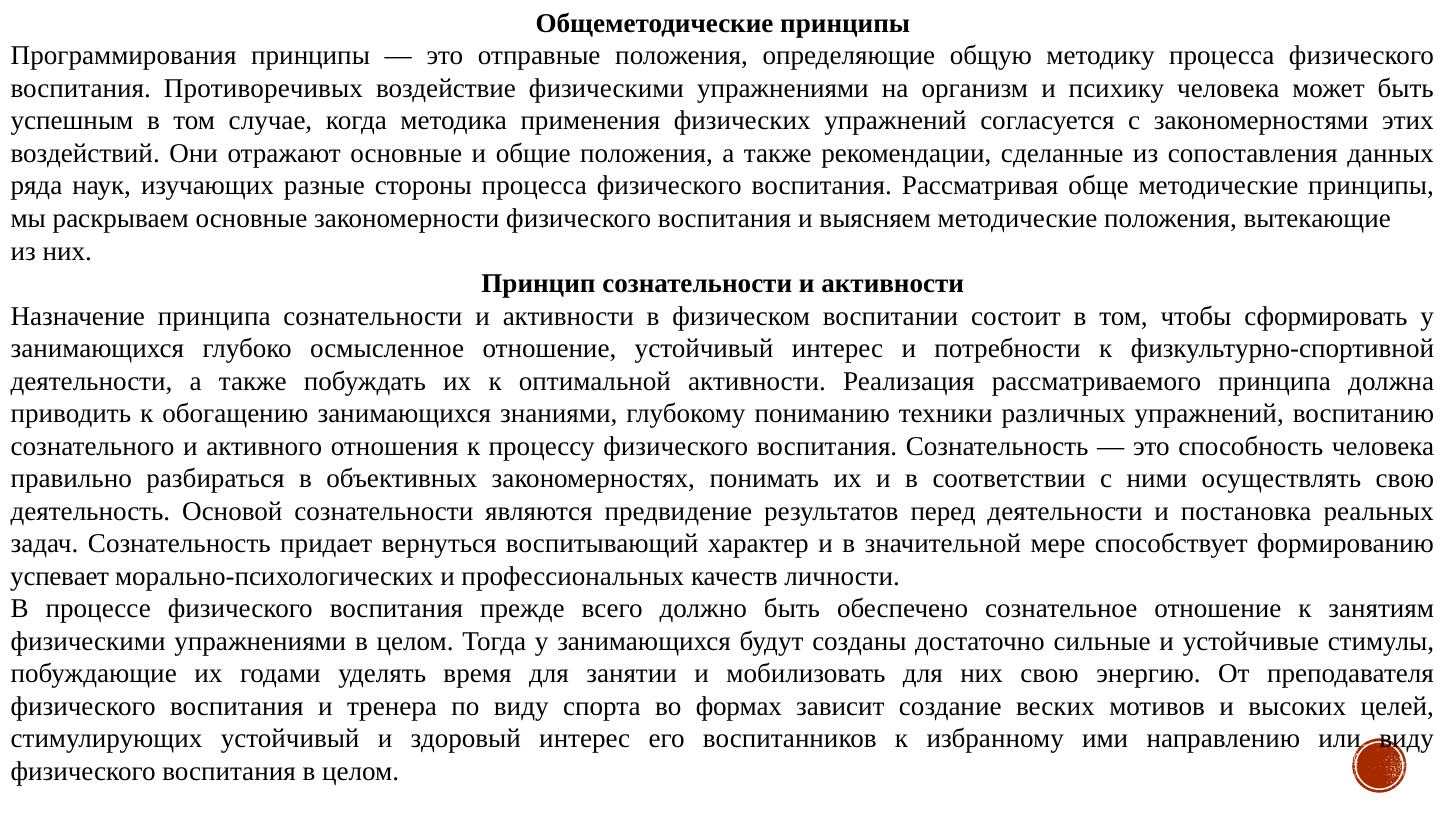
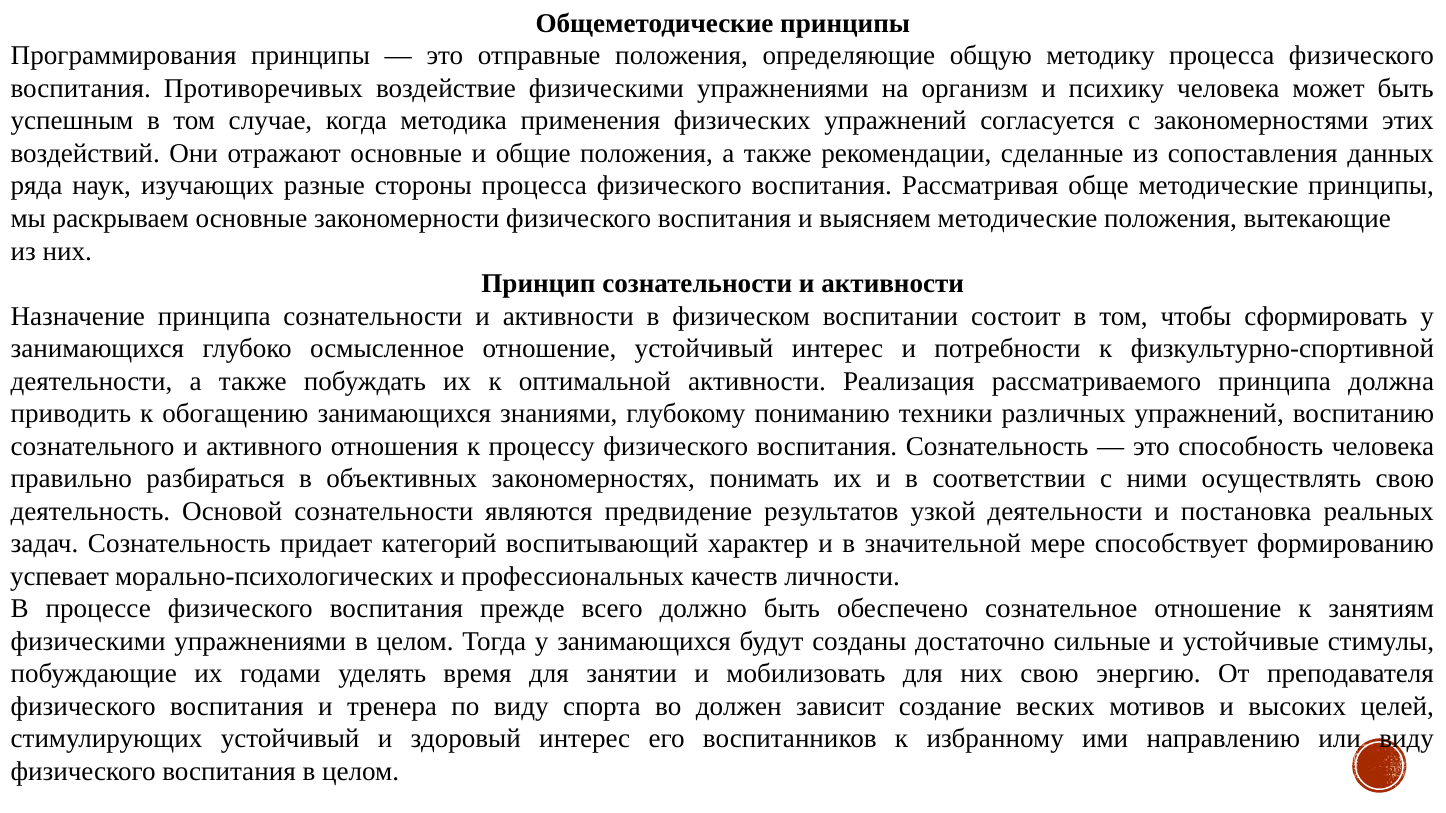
перед: перед -> узкой
вернуться: вернуться -> категорий
формах: формах -> должен
